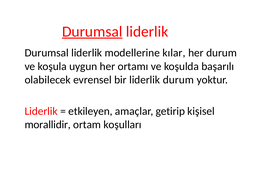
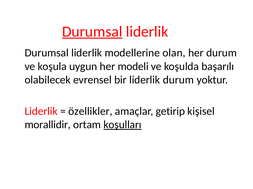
kılar: kılar -> olan
ortamı: ortamı -> modeli
etkileyen: etkileyen -> özellikler
koşulları underline: none -> present
